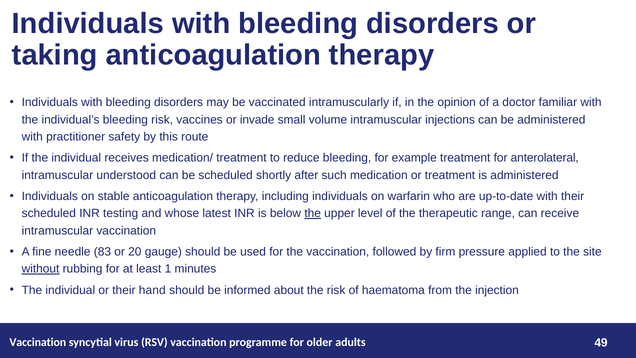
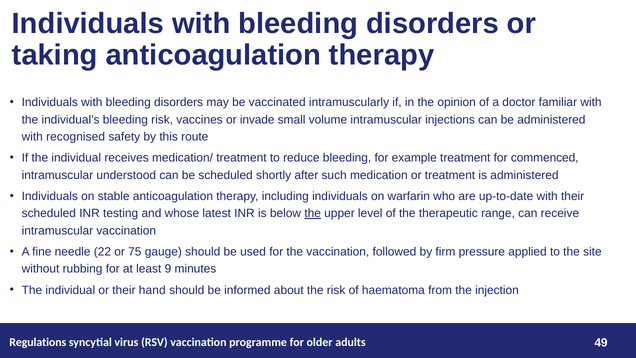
practitioner: practitioner -> recognised
anterolateral: anterolateral -> commenced
83: 83 -> 22
20: 20 -> 75
without underline: present -> none
1: 1 -> 9
Vaccination at (38, 342): Vaccination -> Regulations
